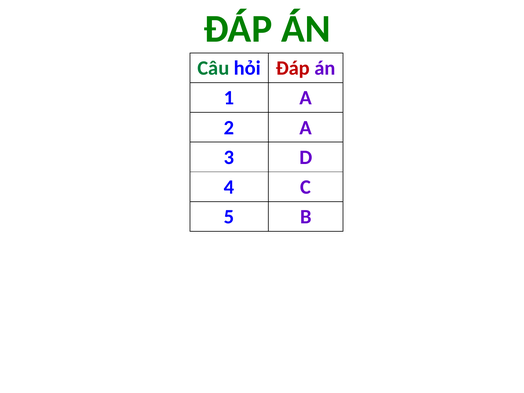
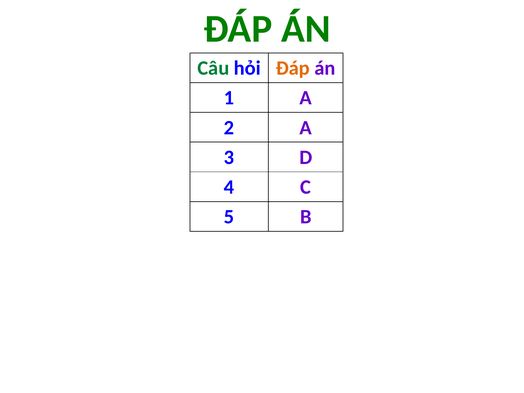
Đáp at (293, 68) colour: red -> orange
